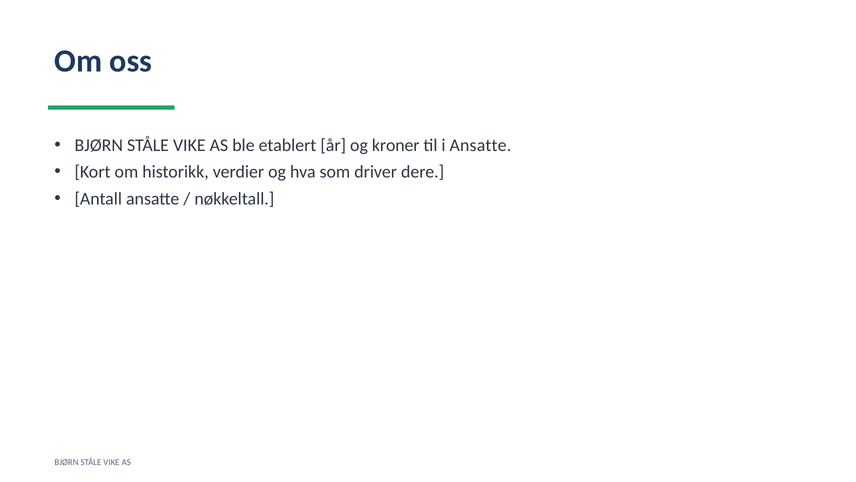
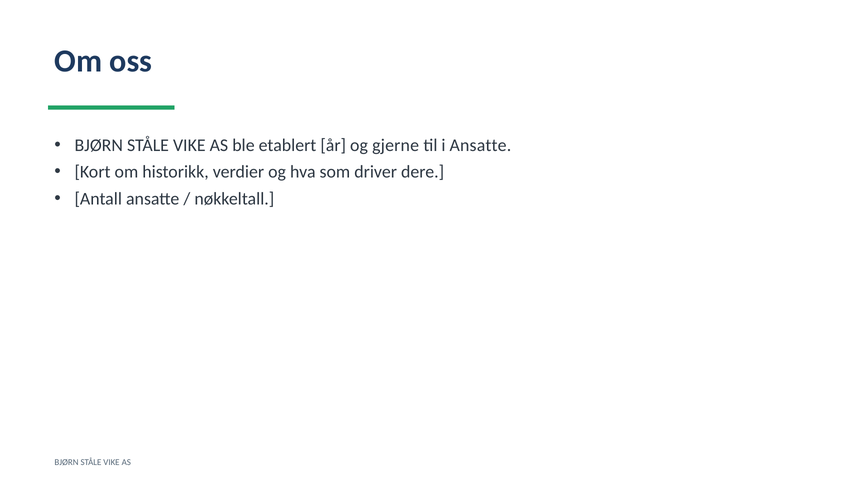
kroner: kroner -> gjerne
